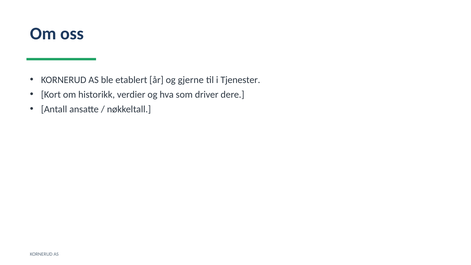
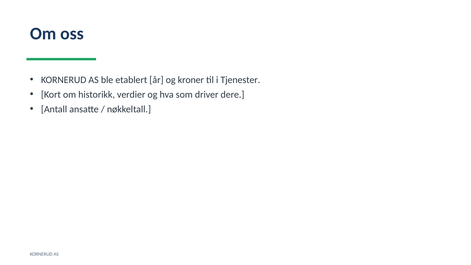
gjerne: gjerne -> kroner
